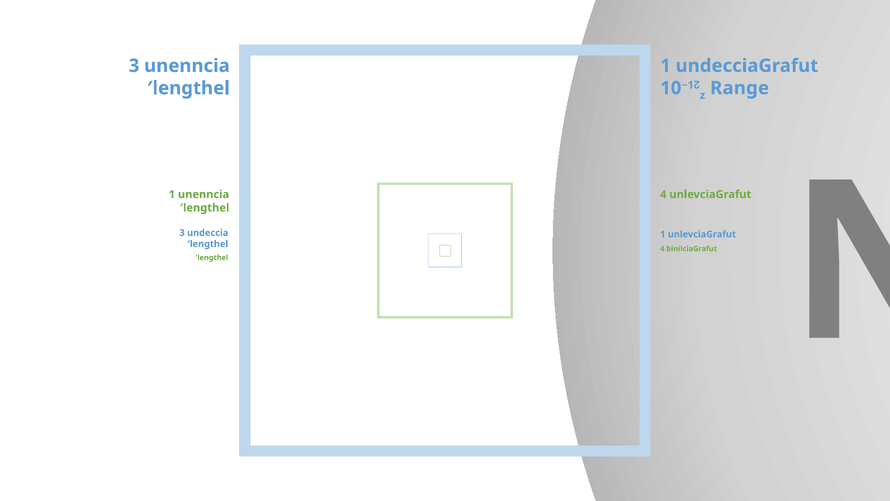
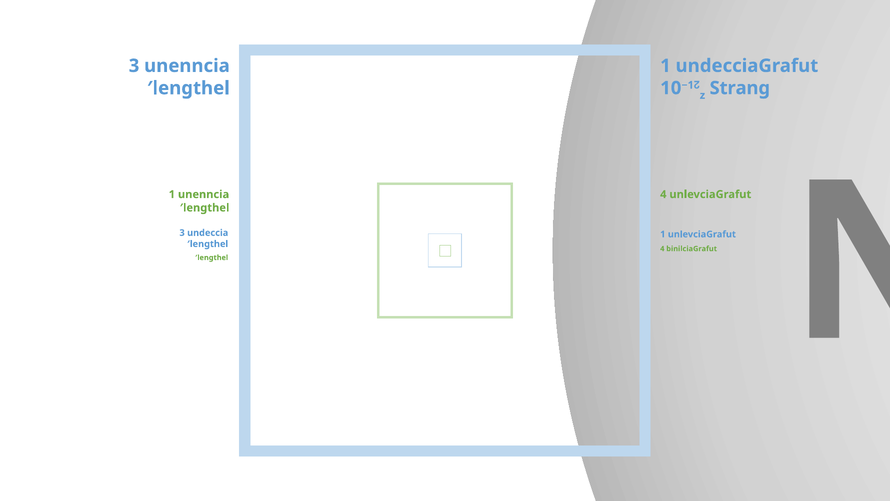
Range: Range -> Strang
